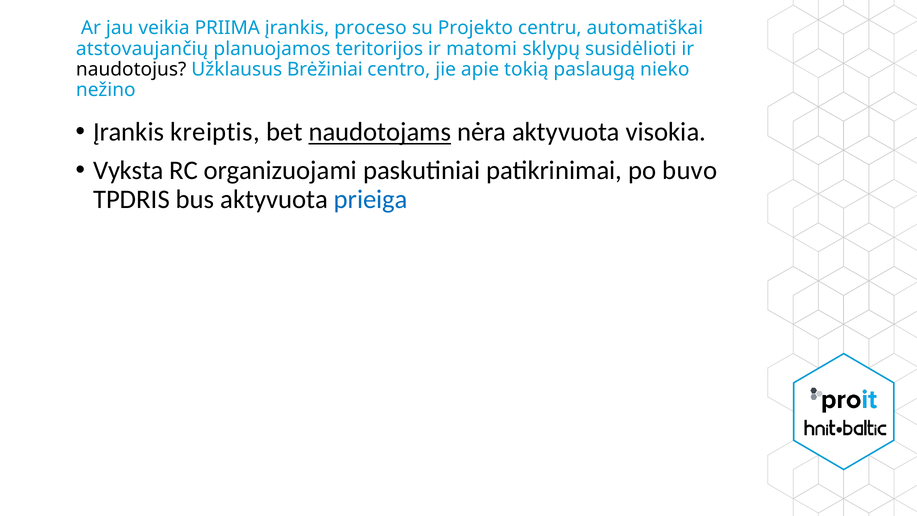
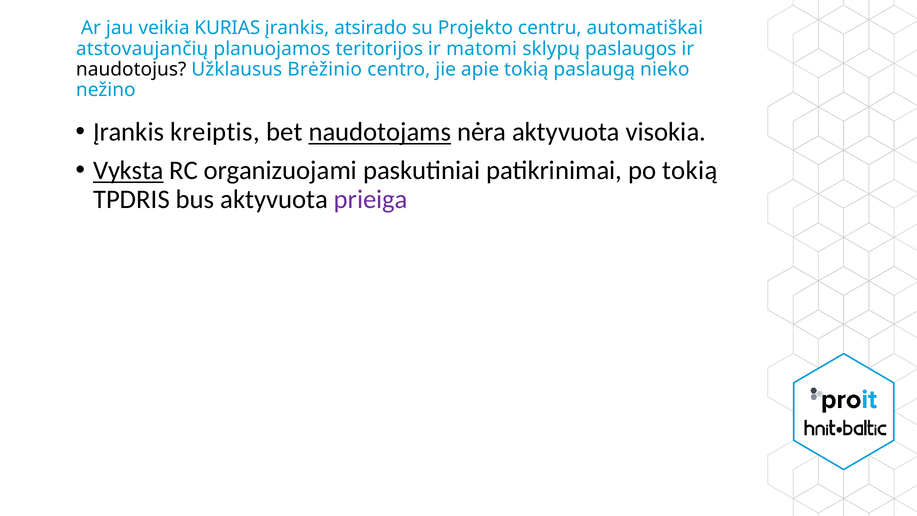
PRIIMA: PRIIMA -> KURIAS
proceso: proceso -> atsirado
susidėlioti: susidėlioti -> paslaugos
Brėžiniai: Brėžiniai -> Brėžinio
Vyksta underline: none -> present
po buvo: buvo -> tokią
prieiga colour: blue -> purple
